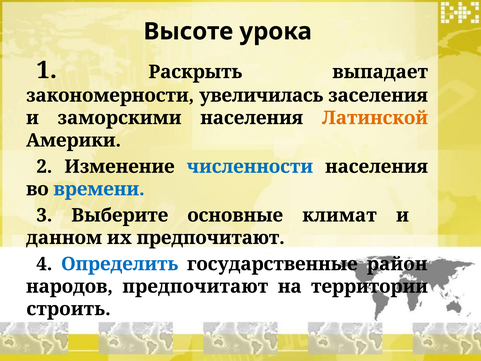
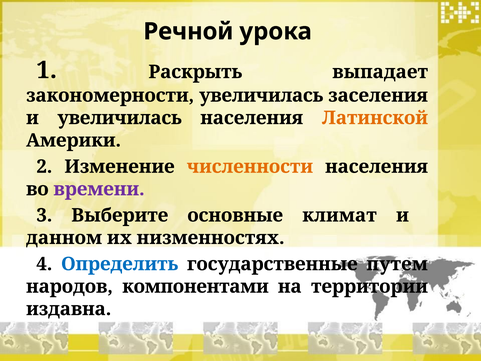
Высоте: Высоте -> Речной
и заморскими: заморскими -> увеличилась
численности colour: blue -> orange
времени colour: blue -> purple
их предпочитают: предпочитают -> низменностях
район: район -> путем
народов предпочитают: предпочитают -> компонентами
строить: строить -> издавна
